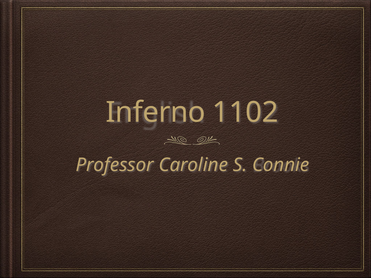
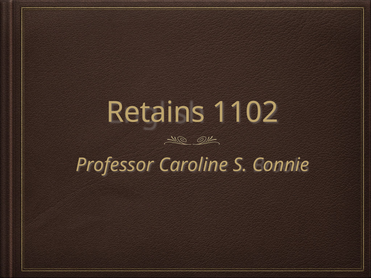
Inferno: Inferno -> Retains
